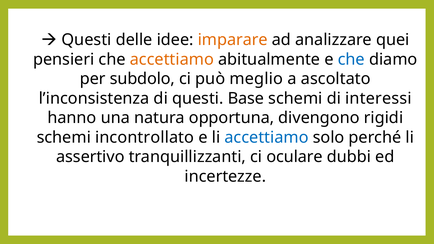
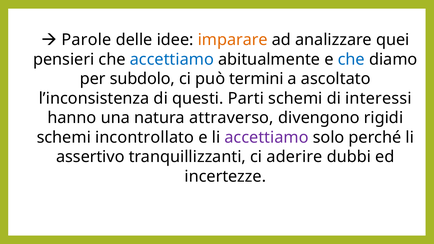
Questi at (87, 40): Questi -> Parole
accettiamo at (172, 59) colour: orange -> blue
meglio: meglio -> termini
Base: Base -> Parti
opportuna: opportuna -> attraverso
accettiamo at (267, 138) colour: blue -> purple
oculare: oculare -> aderire
